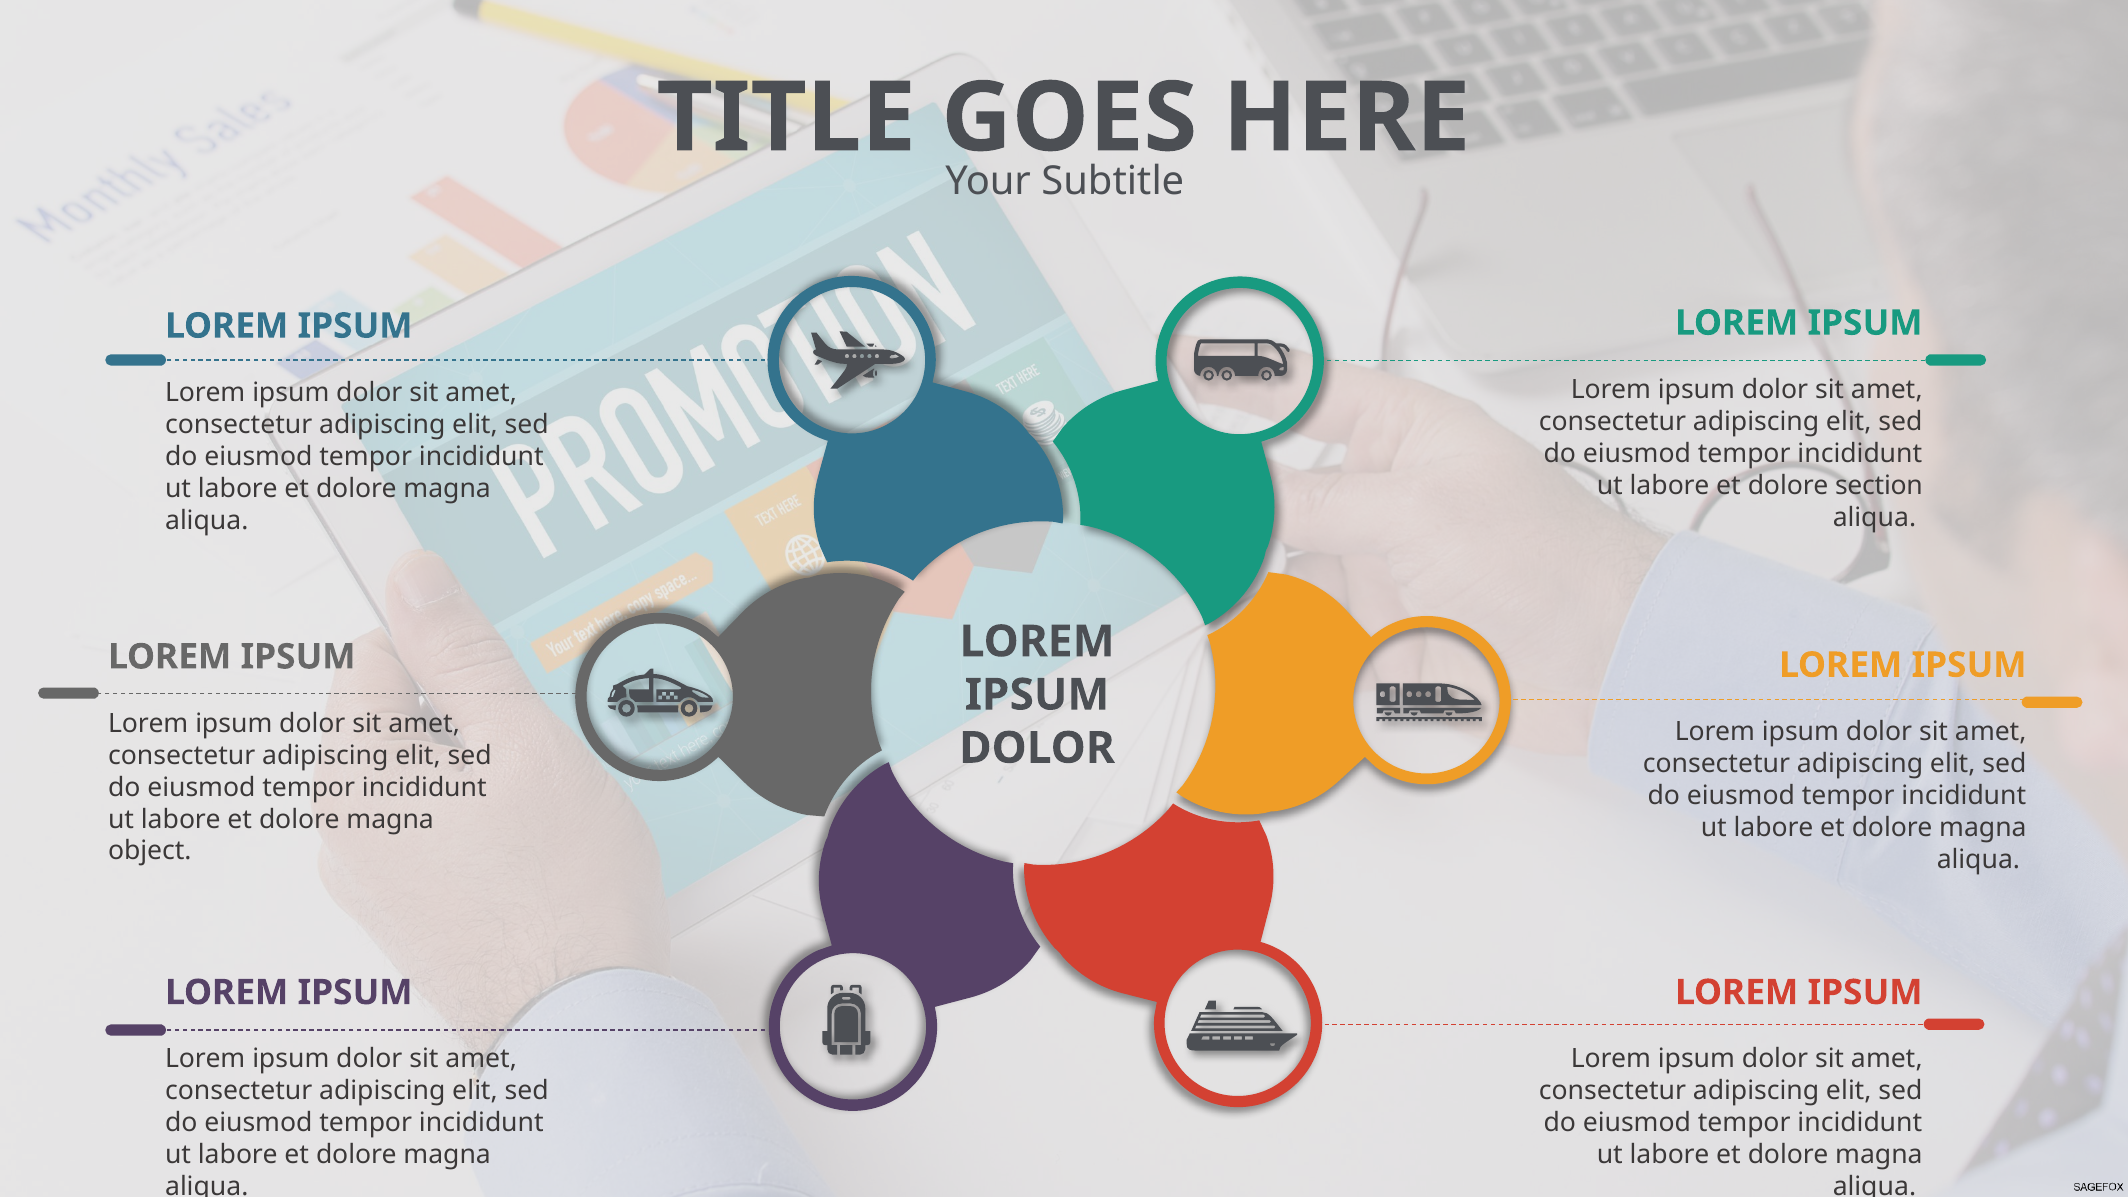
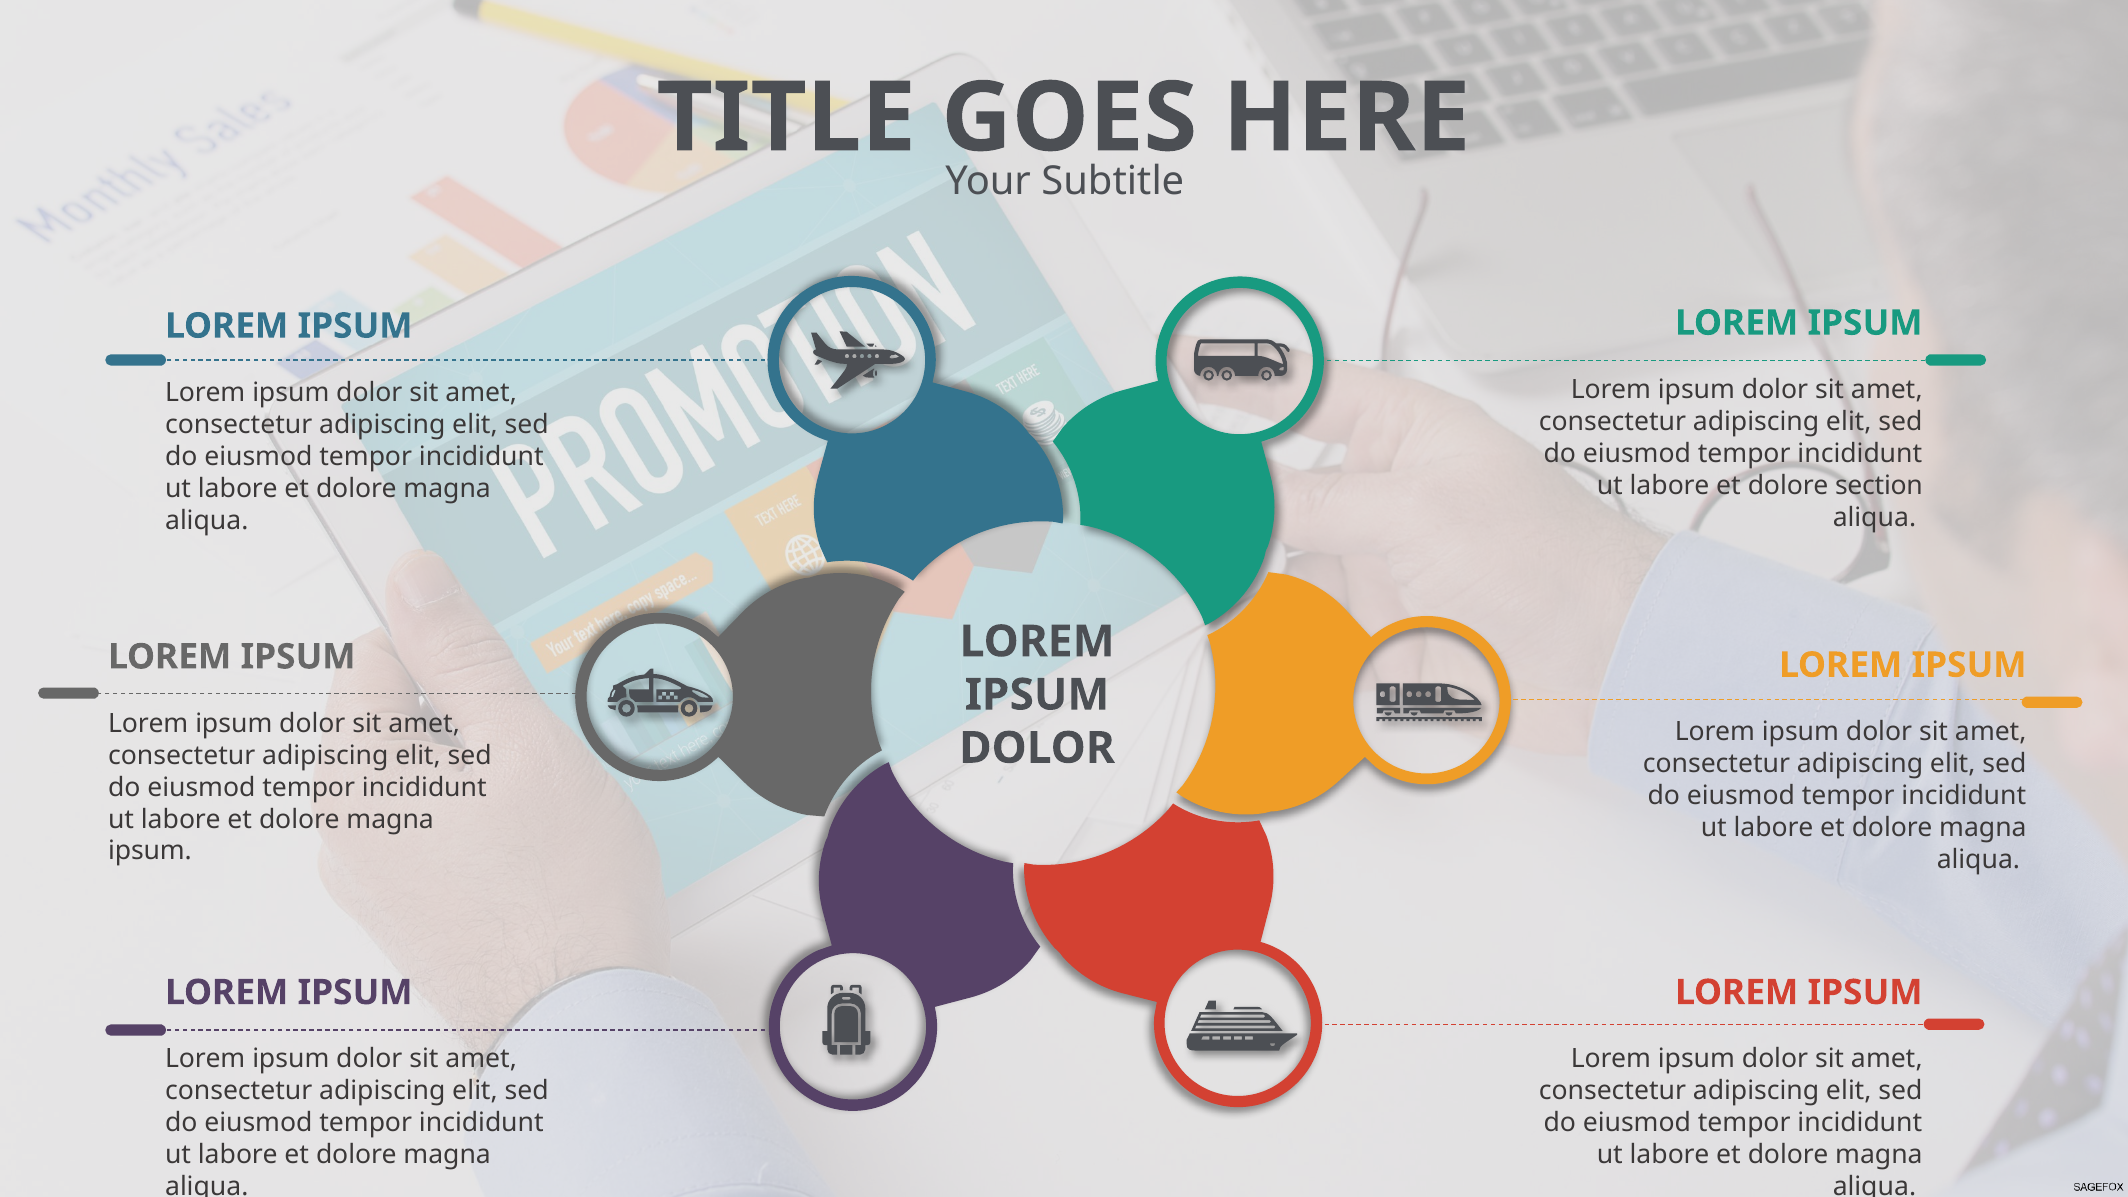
object at (150, 851): object -> ipsum
